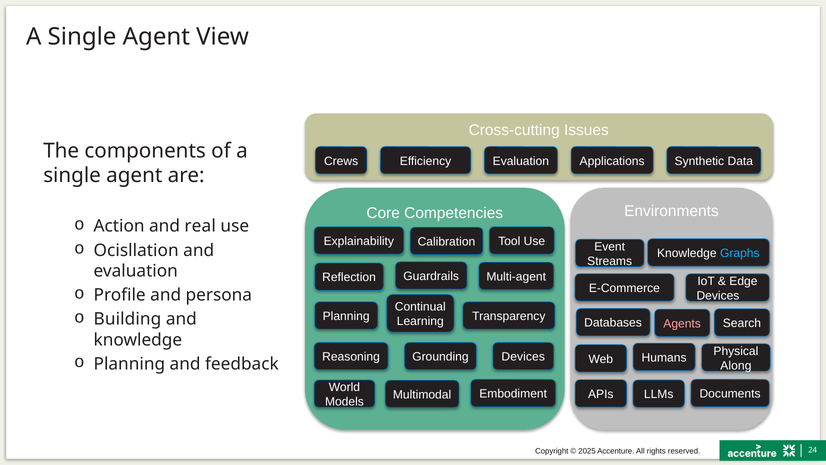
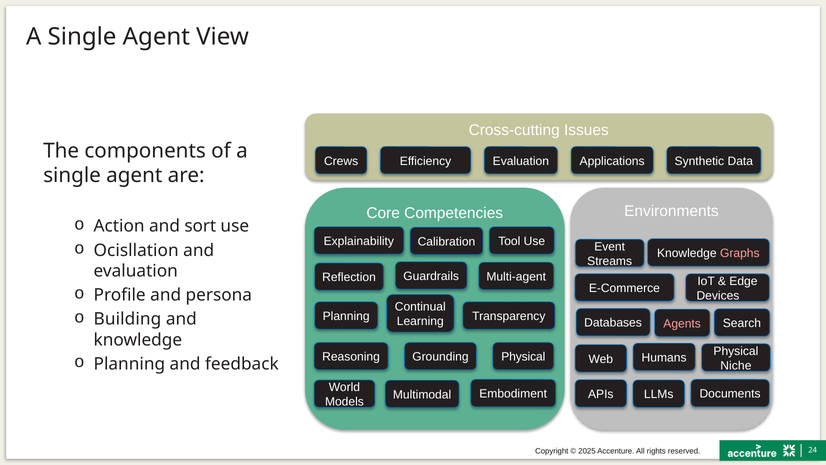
real: real -> sort
Graphs colour: light blue -> pink
Devices at (523, 357): Devices -> Physical
Along: Along -> Niche
